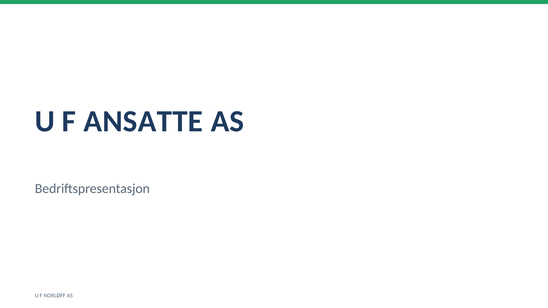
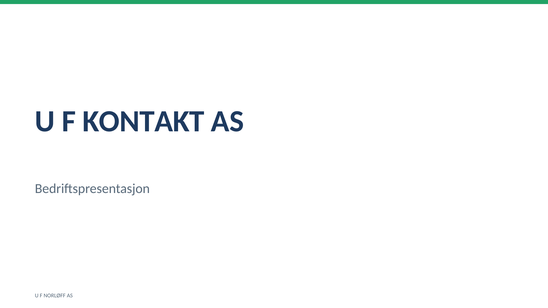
ANSATTE: ANSATTE -> KONTAKT
